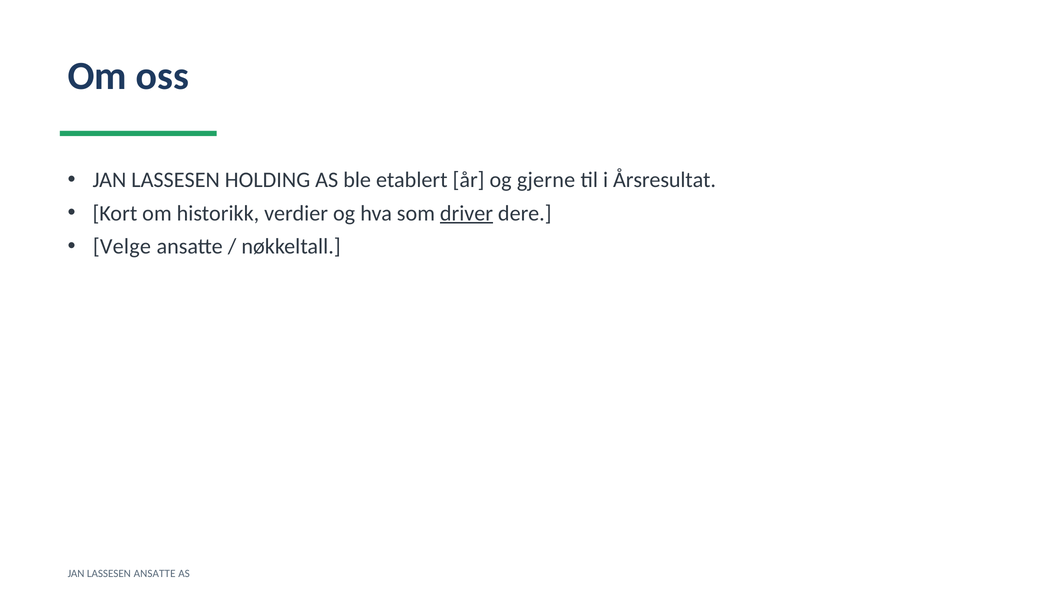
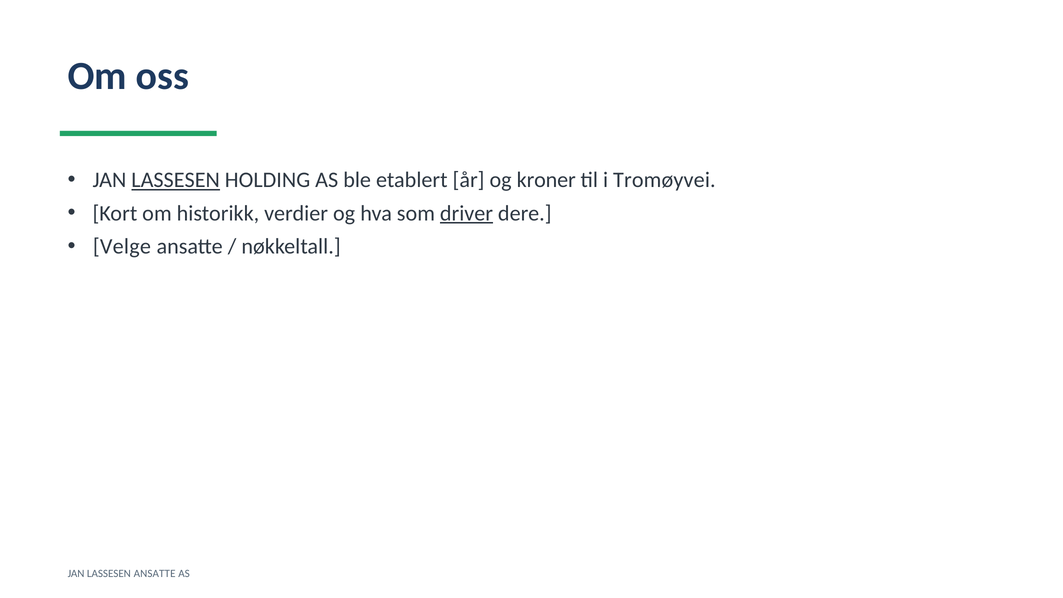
LASSESEN at (176, 180) underline: none -> present
gjerne: gjerne -> kroner
Årsresultat: Årsresultat -> Tromøyvei
